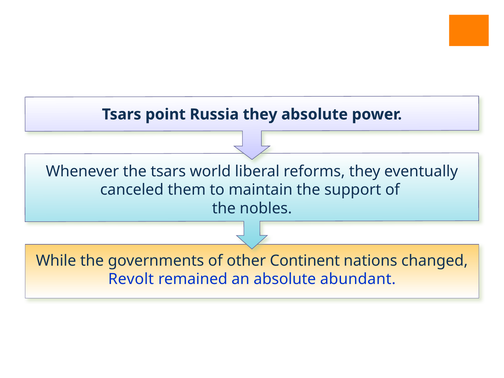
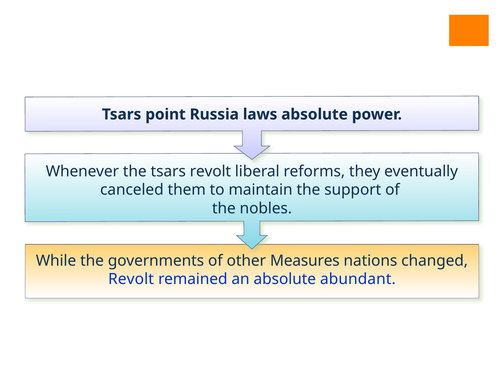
Russia they: they -> laws
tsars world: world -> revolt
Continent: Continent -> Measures
